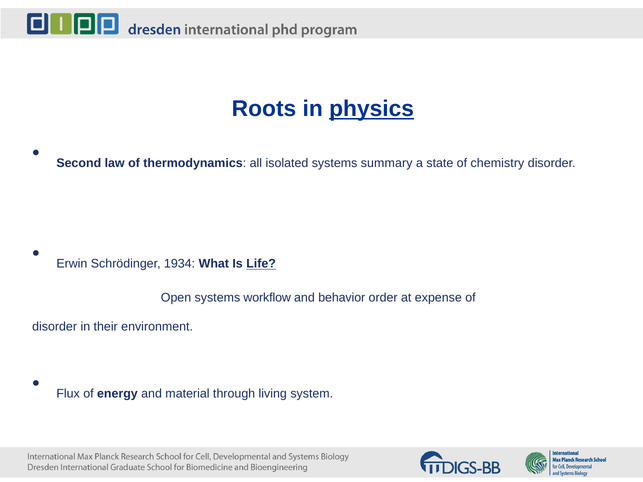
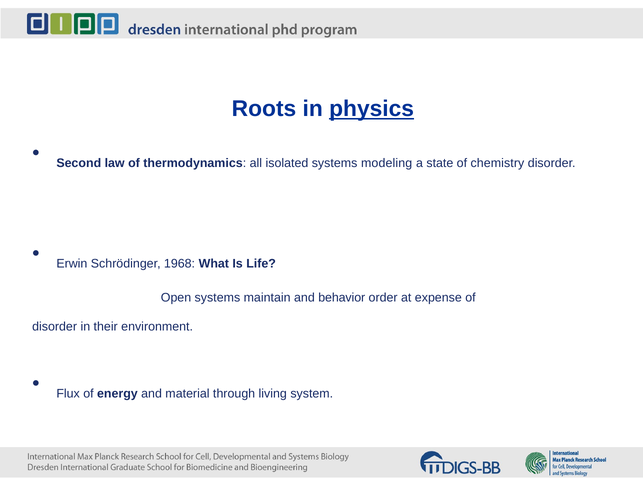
summary: summary -> modeling
1934: 1934 -> 1968
Life underline: present -> none
workflow: workflow -> maintain
